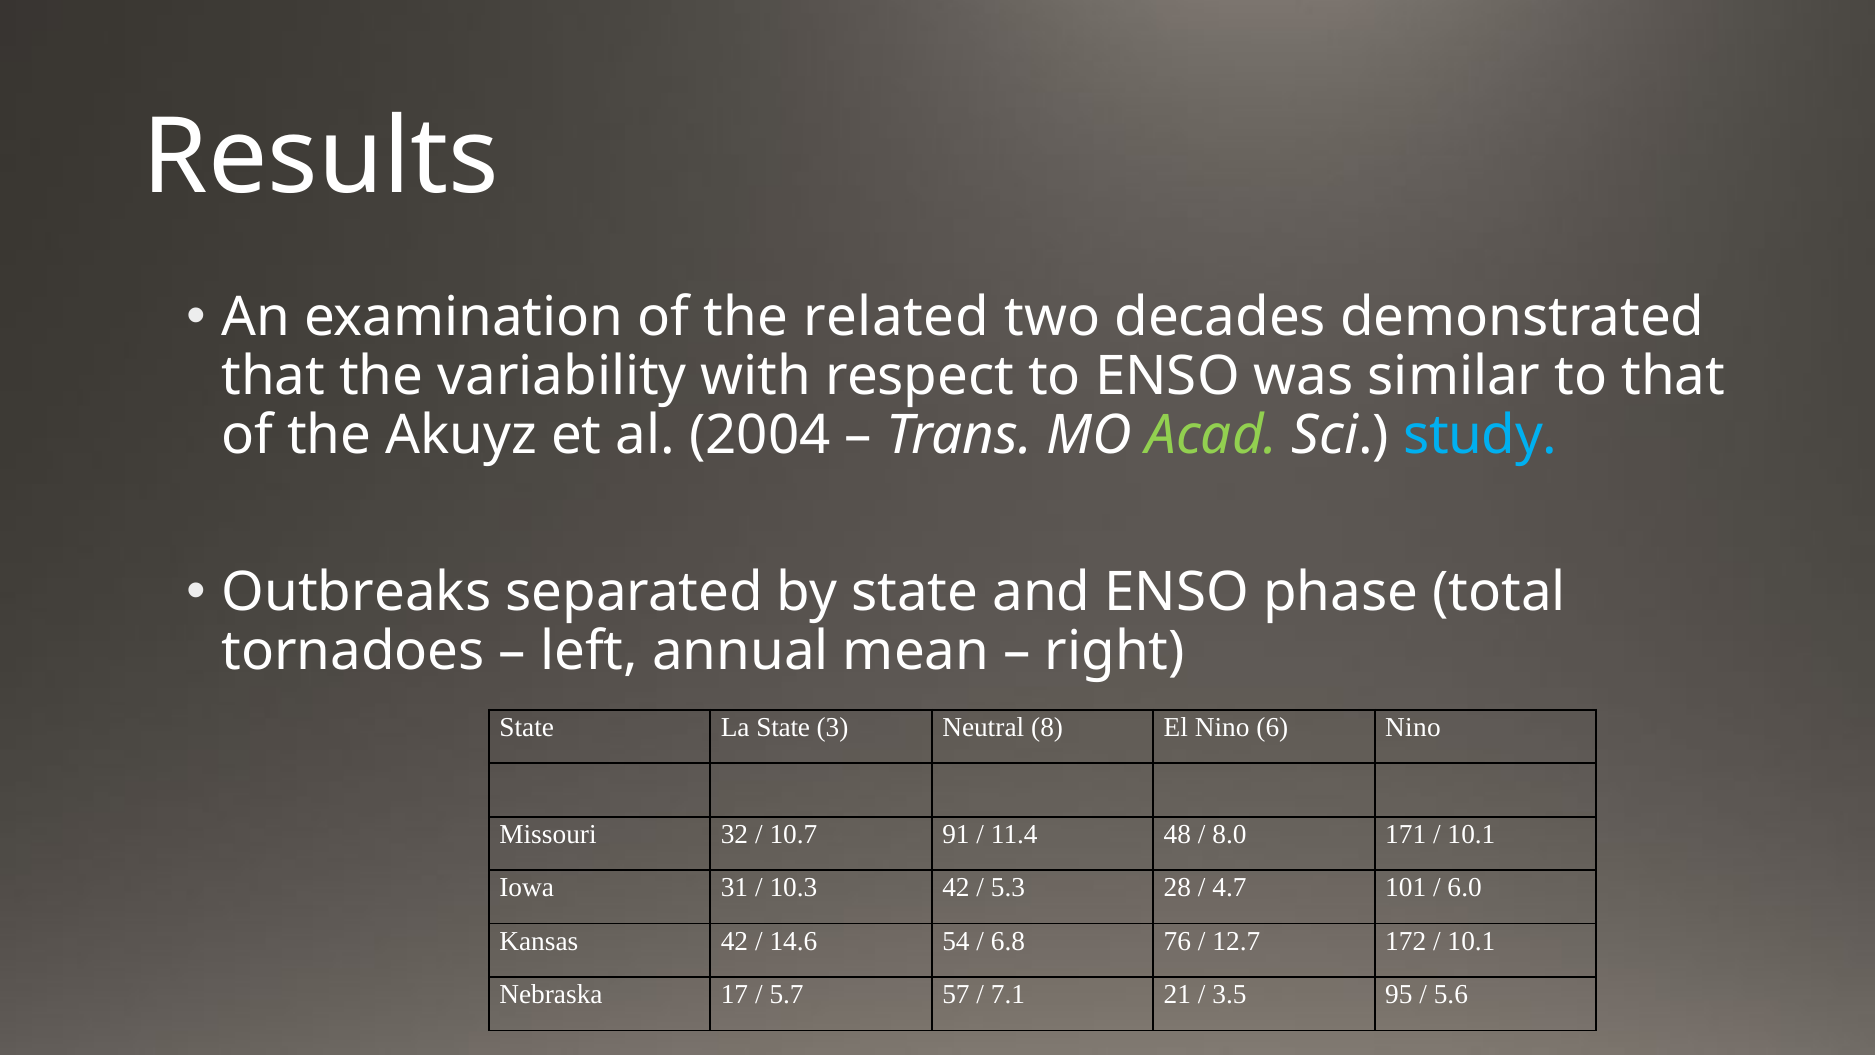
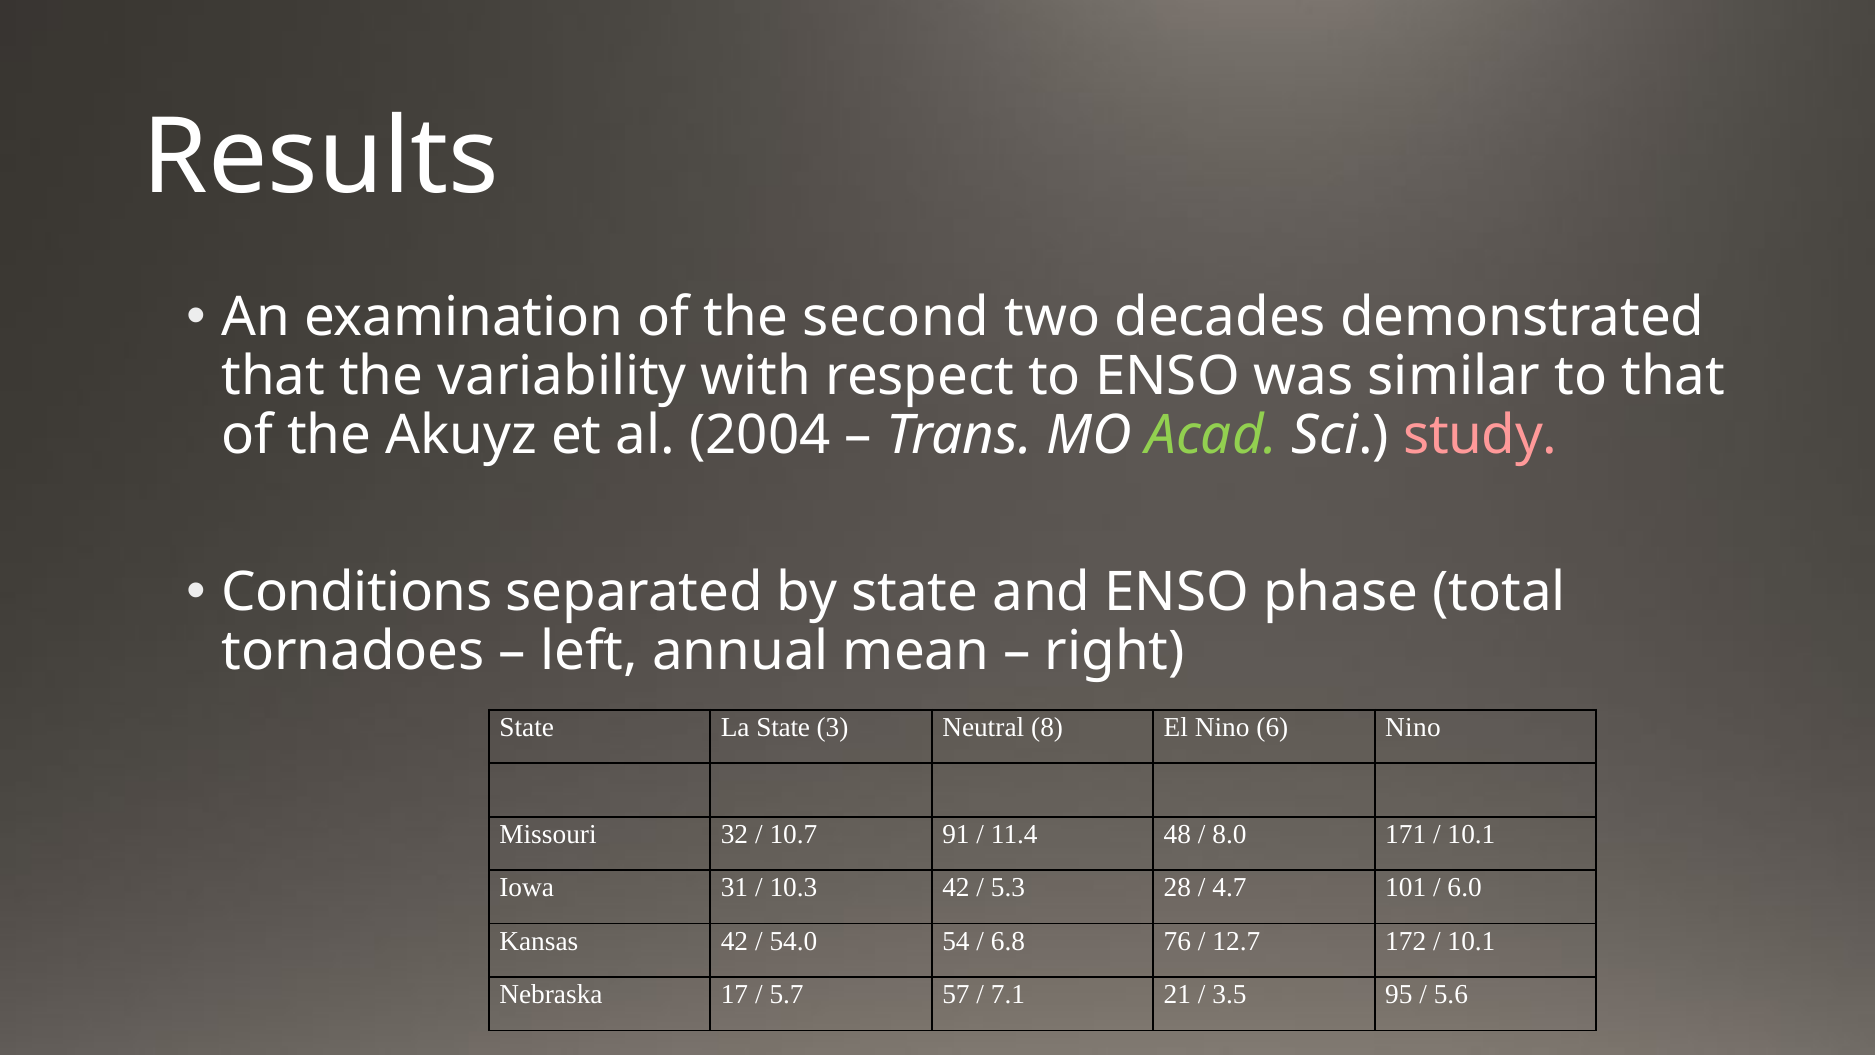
related: related -> second
study colour: light blue -> pink
Outbreaks: Outbreaks -> Conditions
14.6: 14.6 -> 54.0
